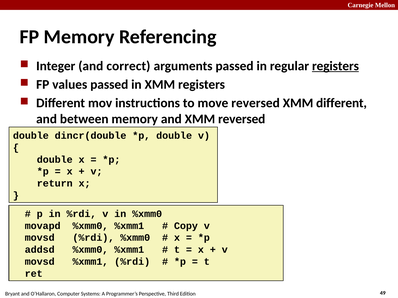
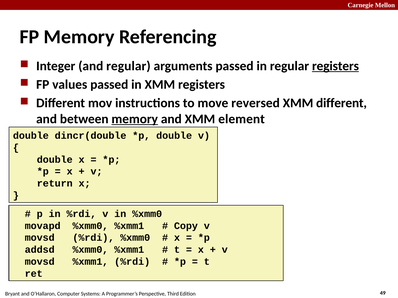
and correct: correct -> regular
memory at (135, 119) underline: none -> present
XMM reversed: reversed -> element
